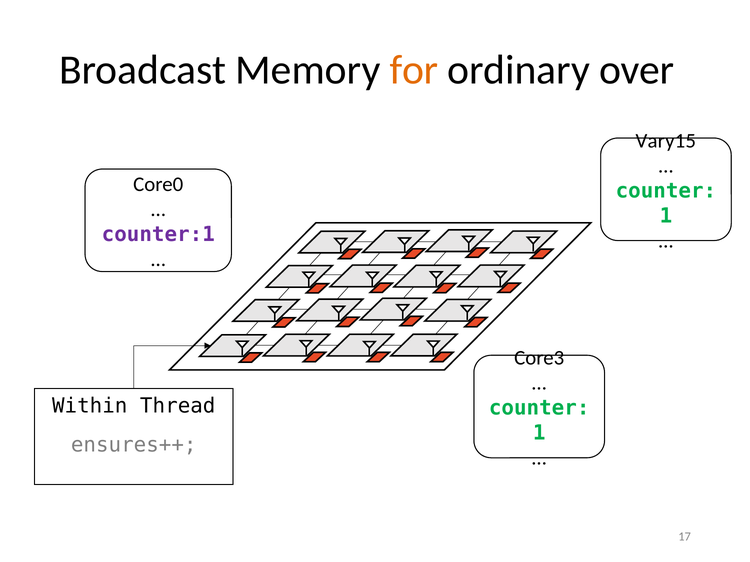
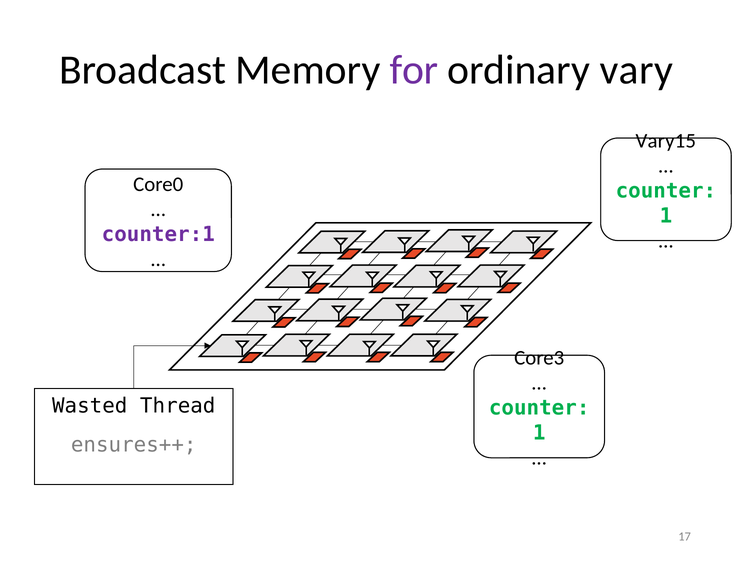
for colour: orange -> purple
over: over -> vary
Within: Within -> Wasted
